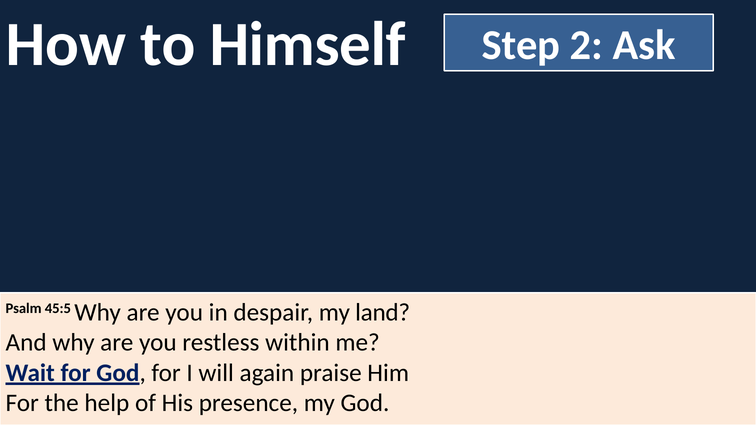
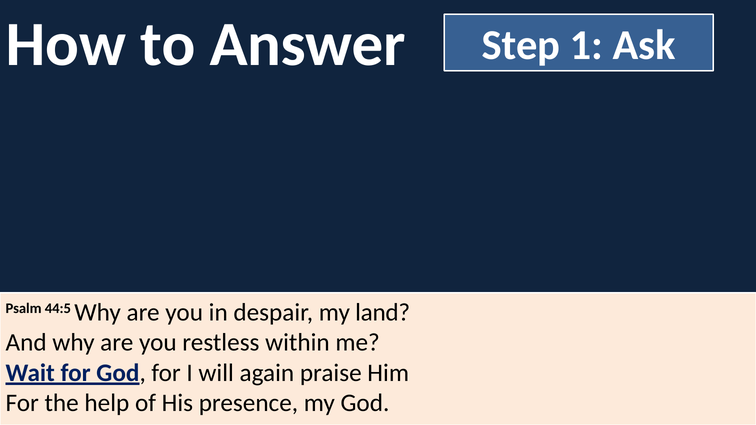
Himself: Himself -> Answer
2: 2 -> 1
45:5: 45:5 -> 44:5
